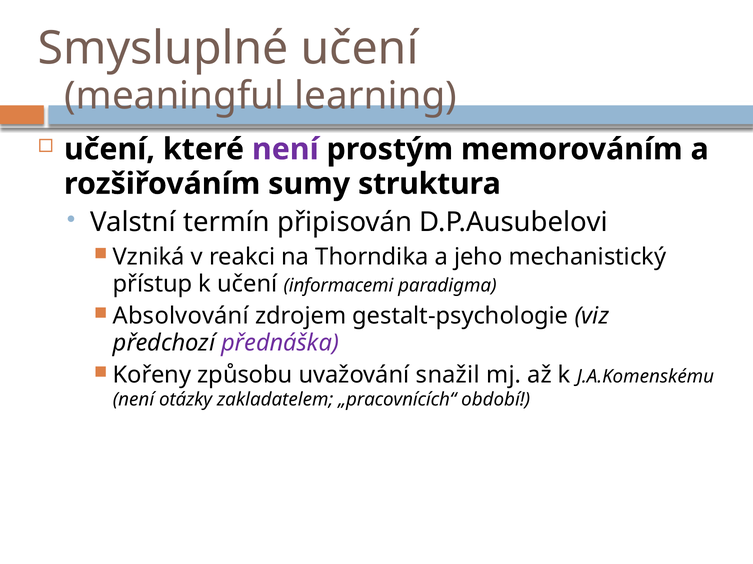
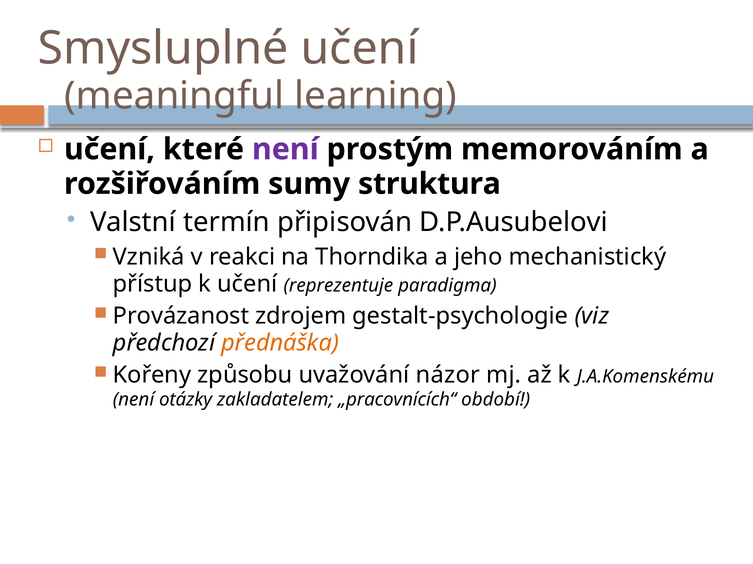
informacemi: informacemi -> reprezentuje
Absolvování: Absolvování -> Provázanost
přednáška colour: purple -> orange
snažil: snažil -> názor
